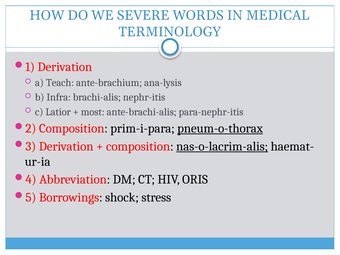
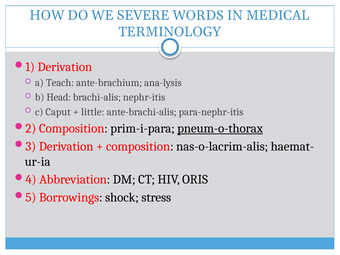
Infra: Infra -> Head
Latior: Latior -> Caput
most: most -> little
nas-o-lacrim-alis underline: present -> none
